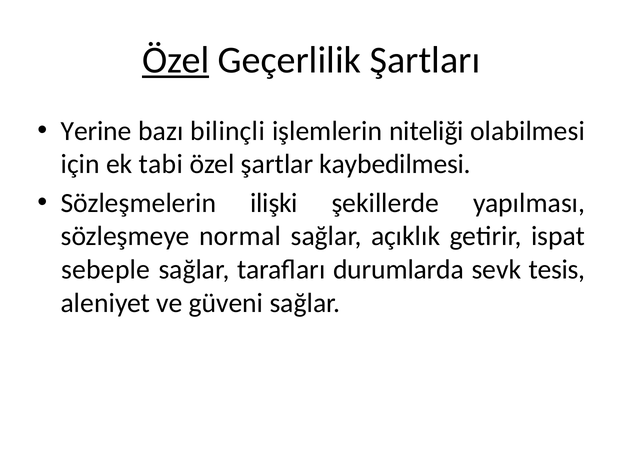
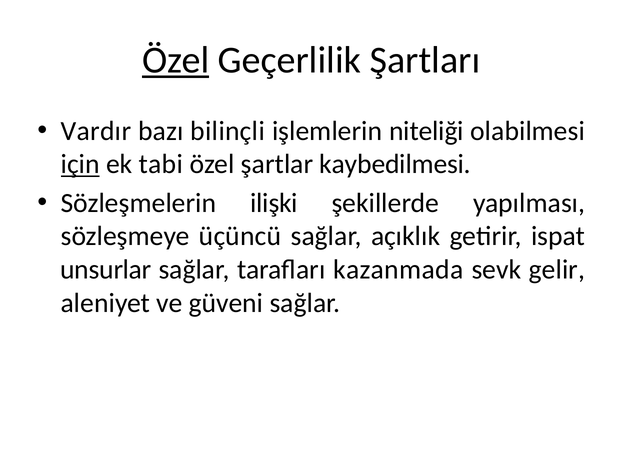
Yerine: Yerine -> Vardır
için underline: none -> present
normal: normal -> üçüncü
sebeple: sebeple -> unsurlar
durumlarda: durumlarda -> kazanmada
tesis: tesis -> gelir
